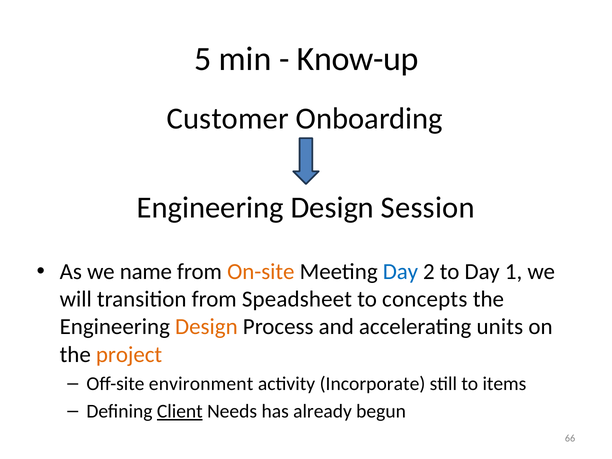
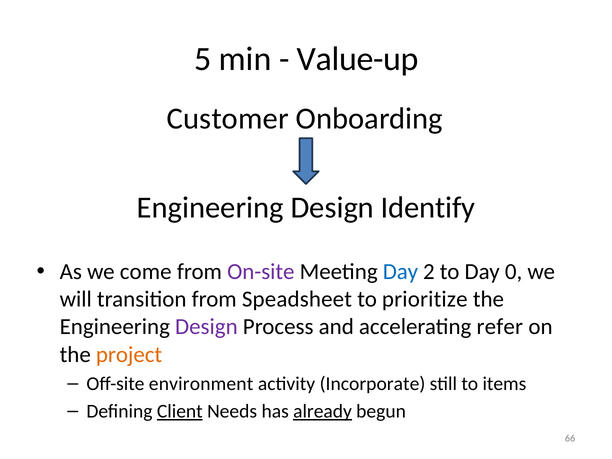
Know-up: Know-up -> Value-up
Session: Session -> Identify
name: name -> come
On-site colour: orange -> purple
1: 1 -> 0
concepts: concepts -> prioritize
Design at (206, 327) colour: orange -> purple
units: units -> refer
already underline: none -> present
